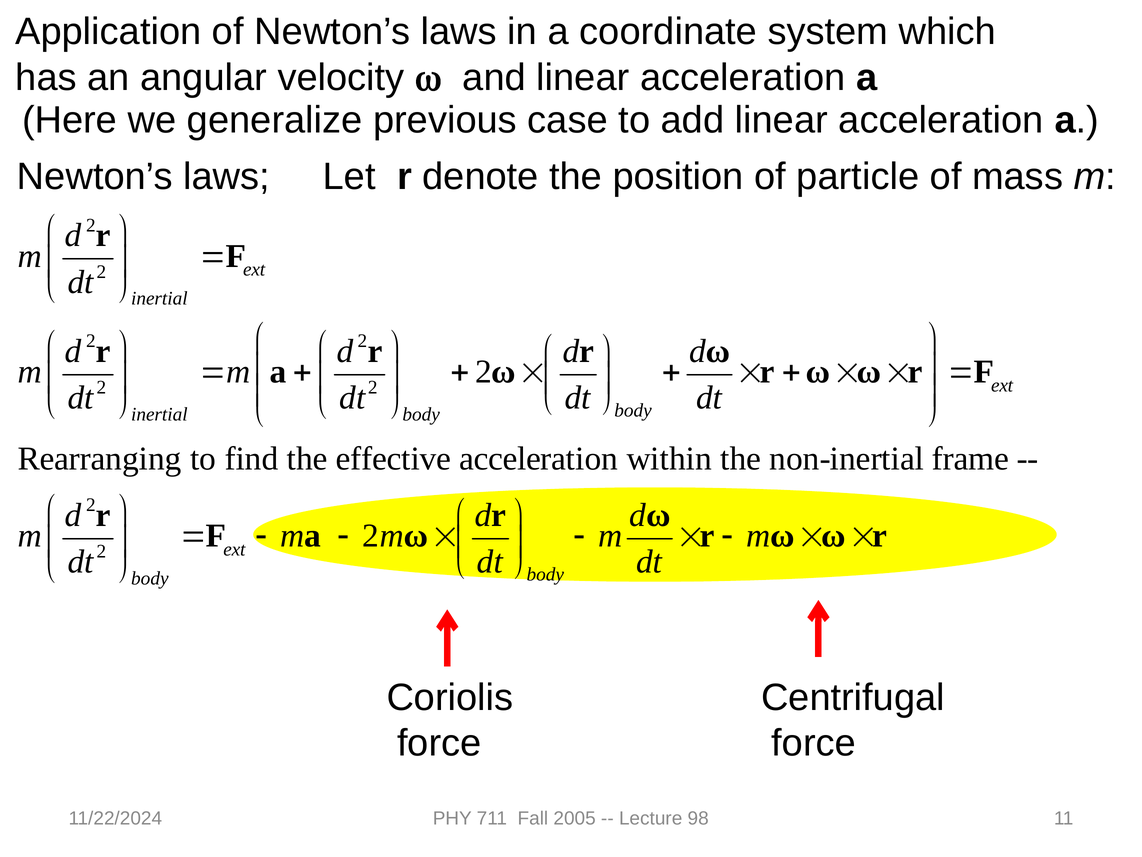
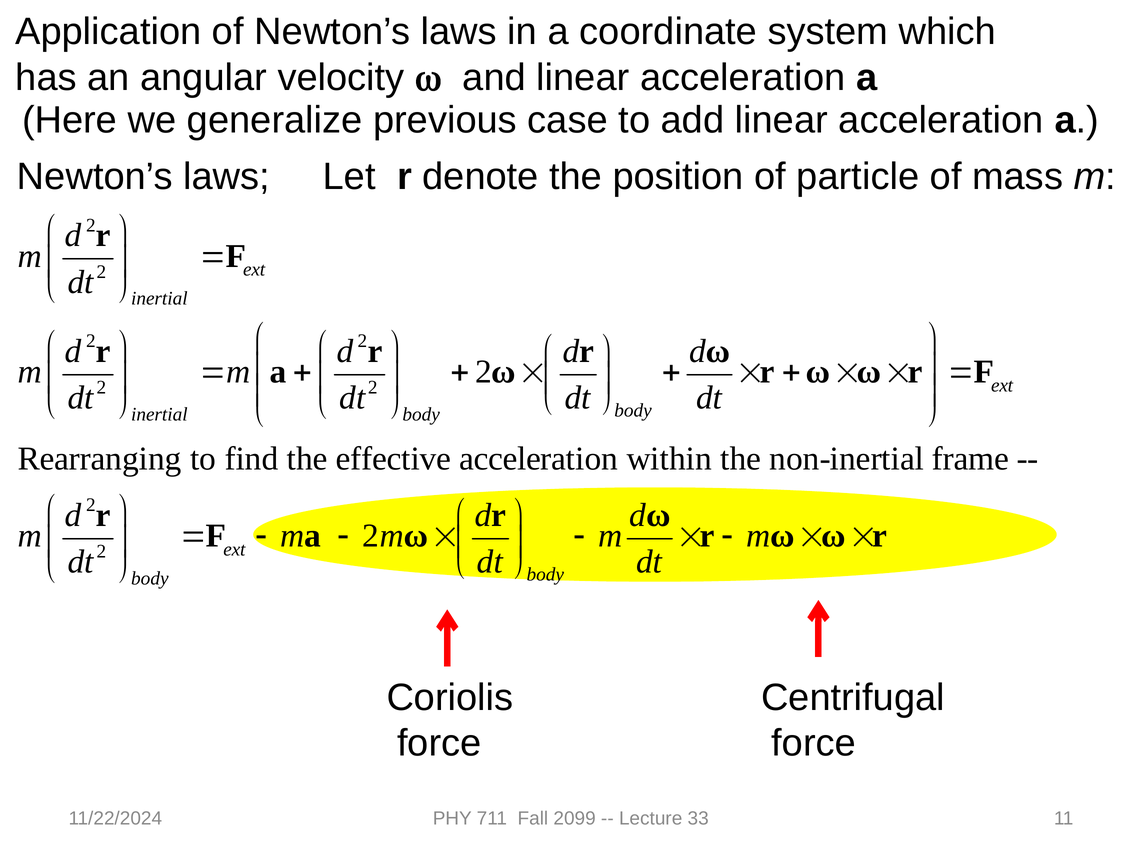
2005: 2005 -> 2099
98: 98 -> 33
